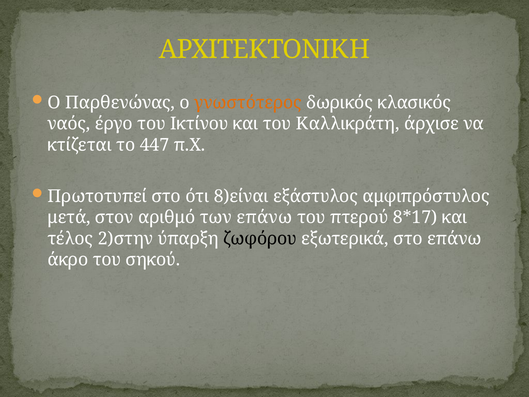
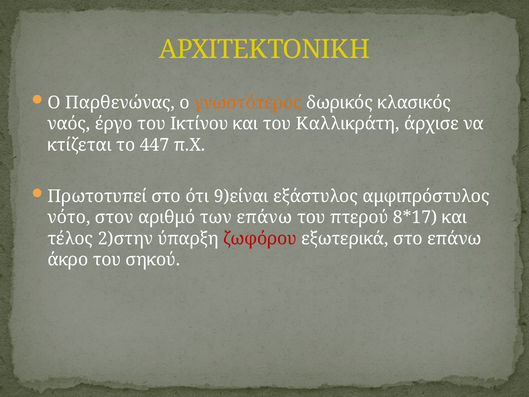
8)είναι: 8)είναι -> 9)είναι
μετά: μετά -> νότο
ζωφόρου colour: black -> red
